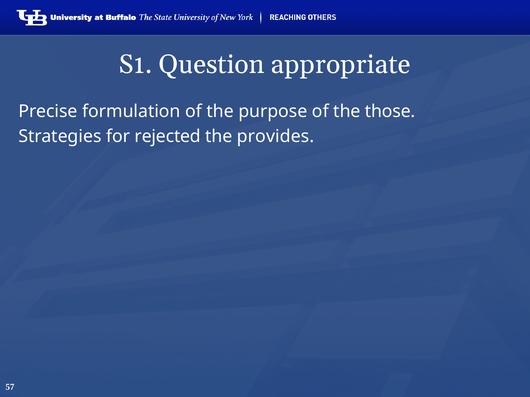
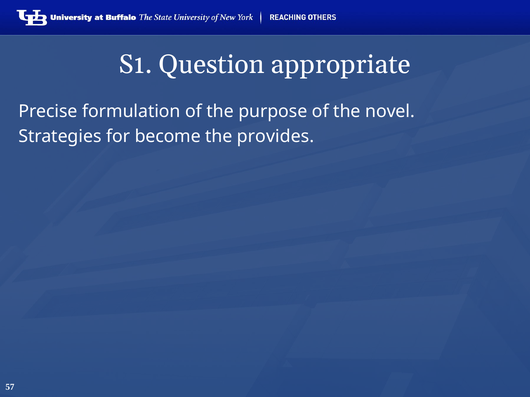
those: those -> novel
rejected: rejected -> become
